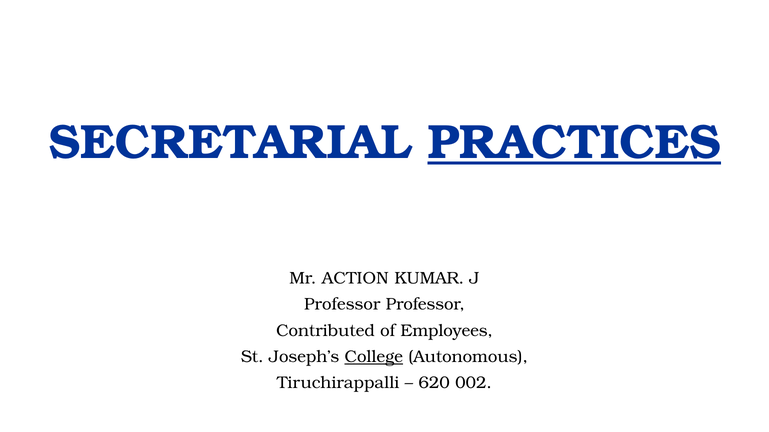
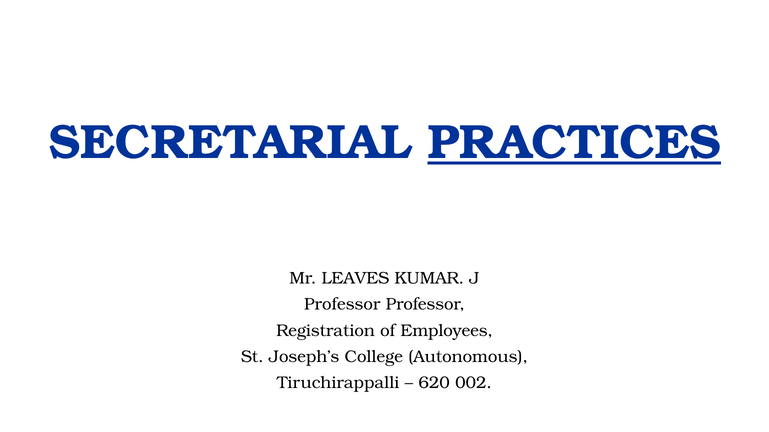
ACTION: ACTION -> LEAVES
Contributed: Contributed -> Registration
College underline: present -> none
